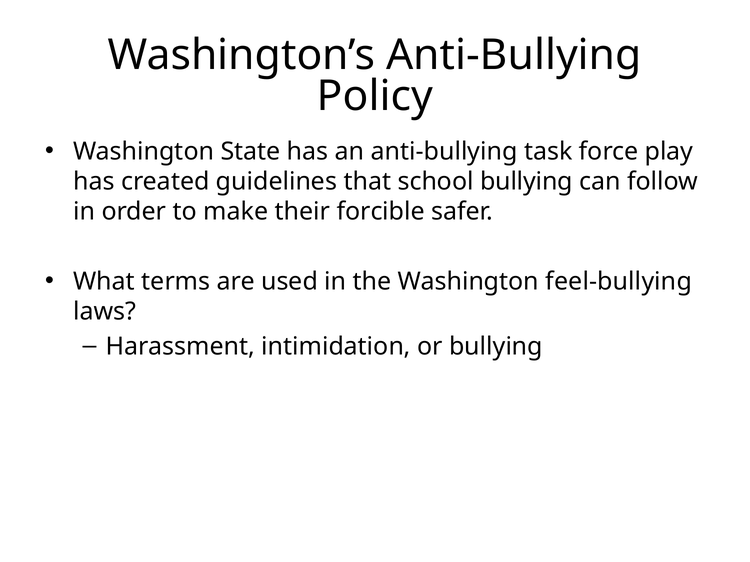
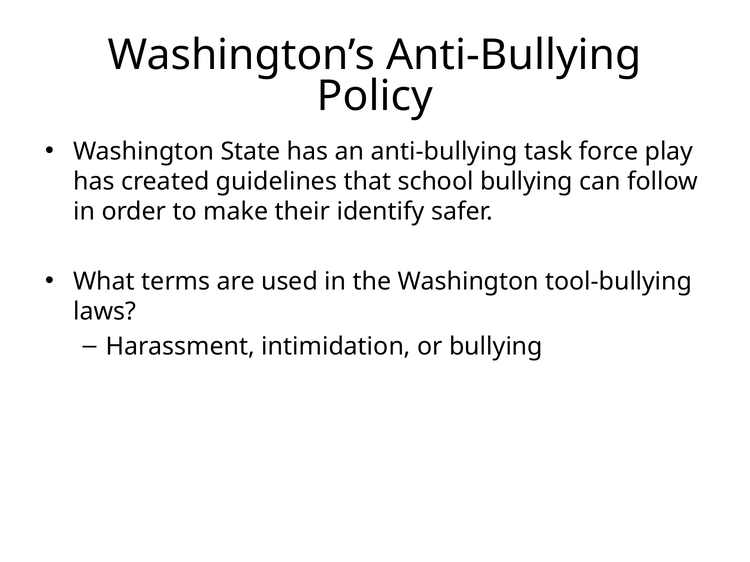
forcible: forcible -> identify
feel-bullying: feel-bullying -> tool-bullying
